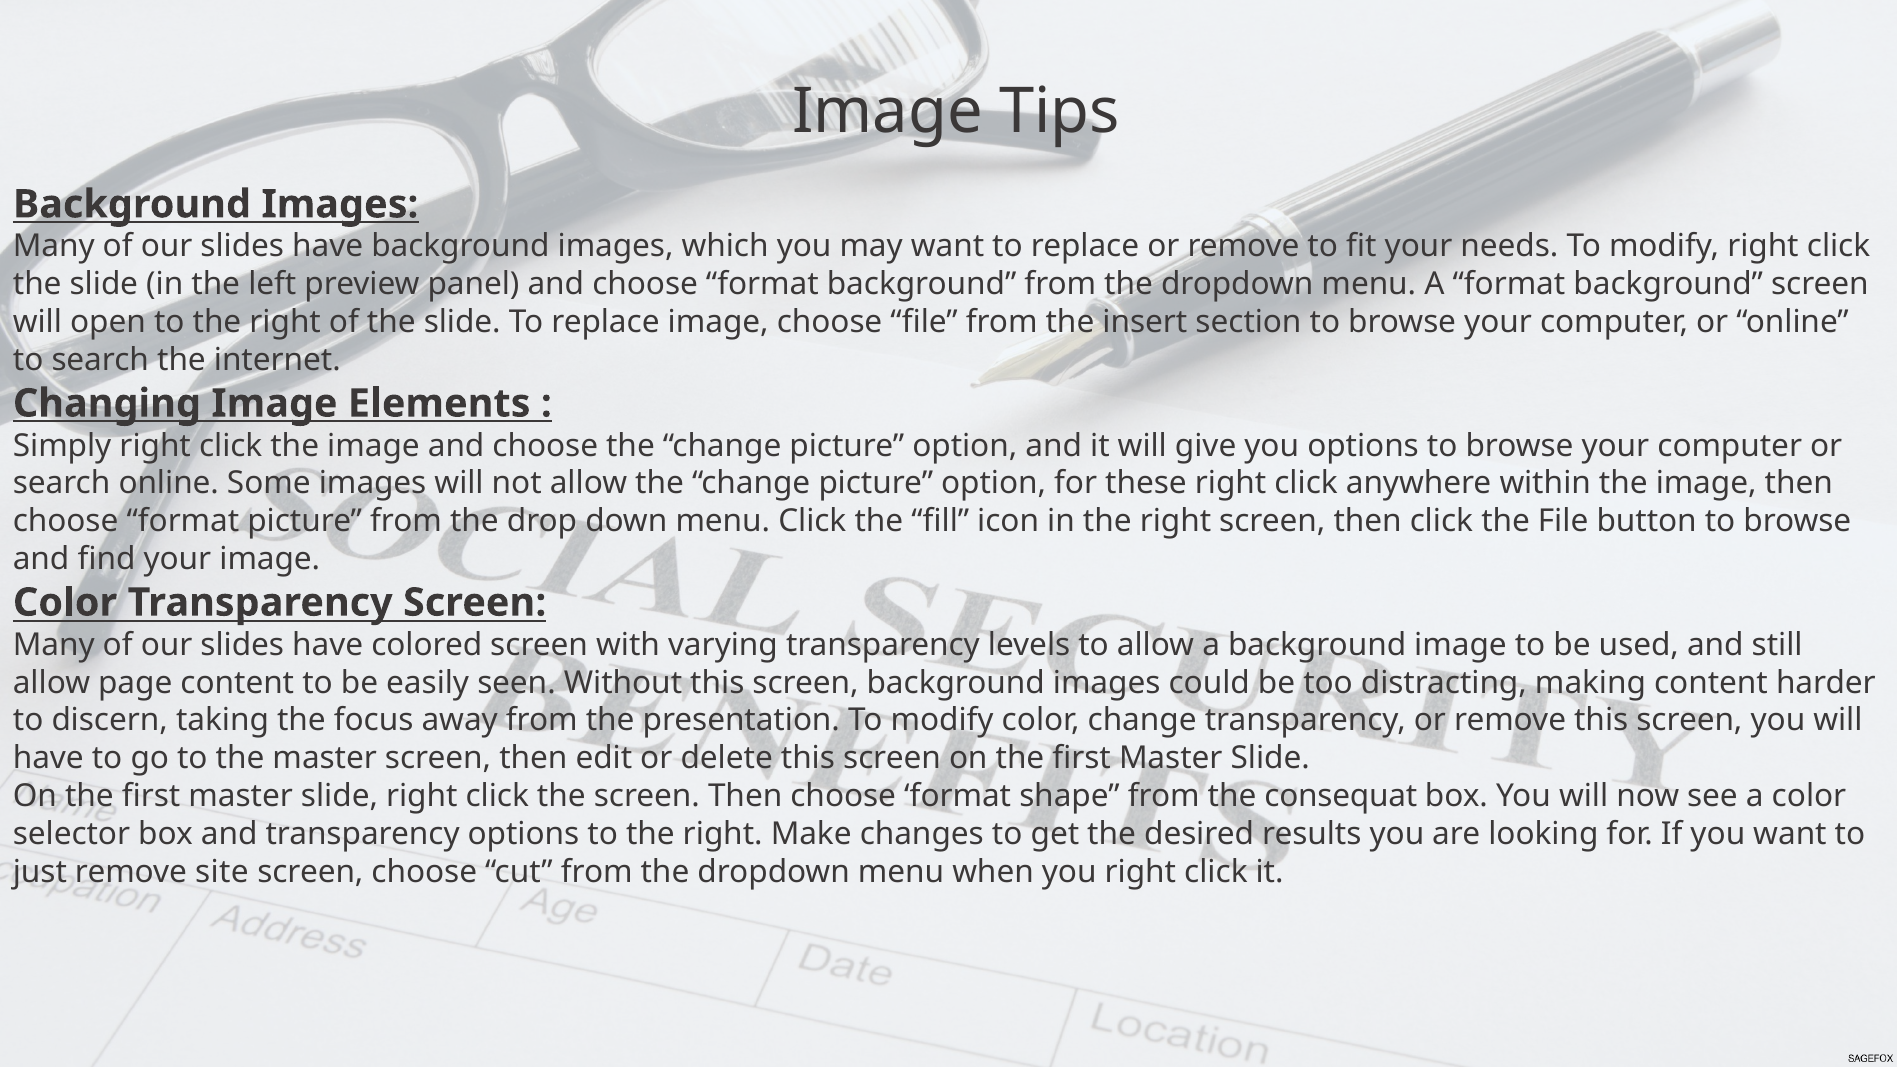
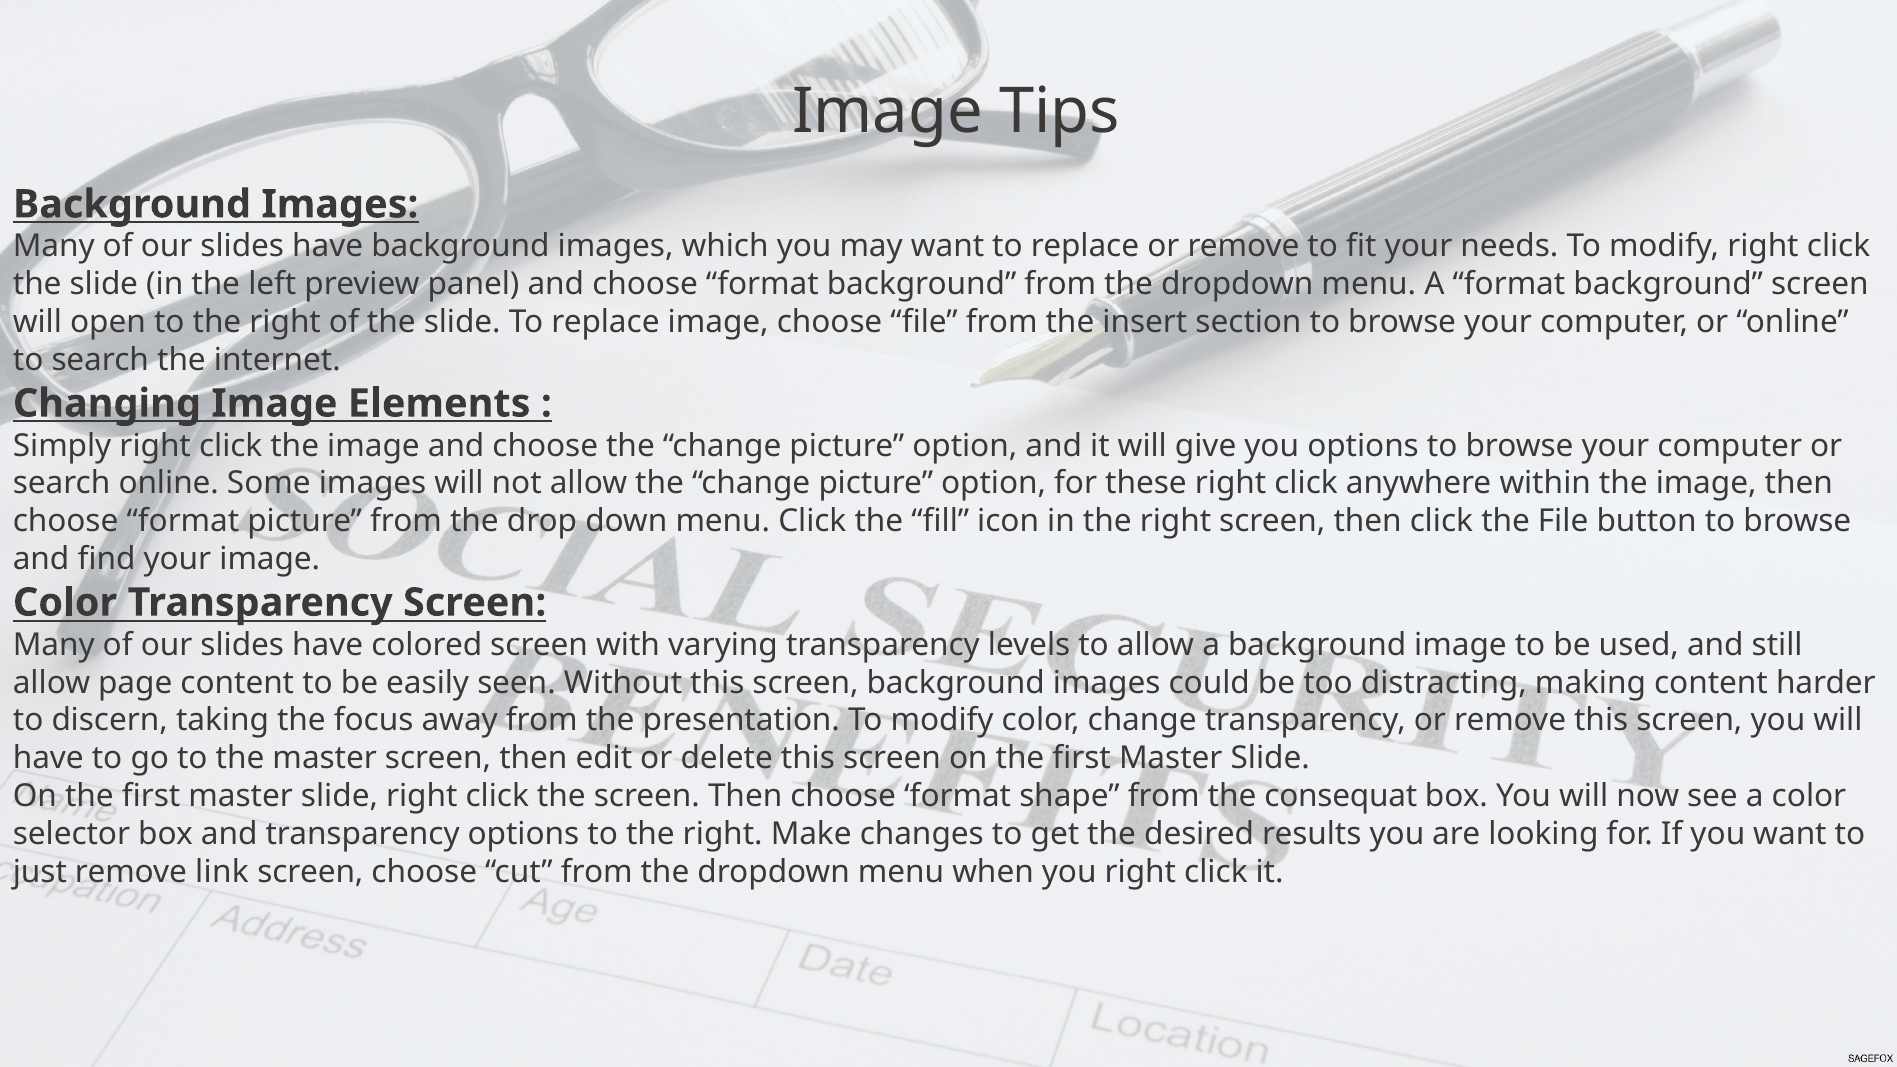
site: site -> link
